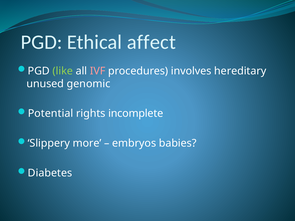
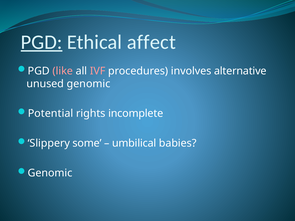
PGD at (42, 42) underline: none -> present
like colour: light green -> pink
hereditary: hereditary -> alternative
more: more -> some
embryos: embryos -> umbilical
Diabetes at (50, 173): Diabetes -> Genomic
